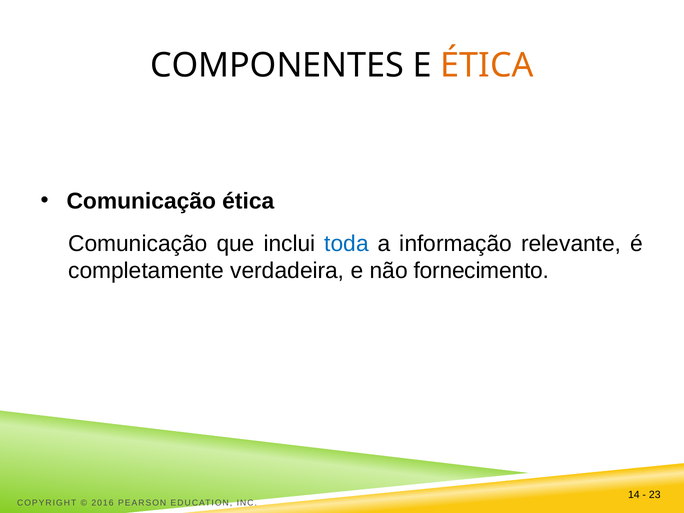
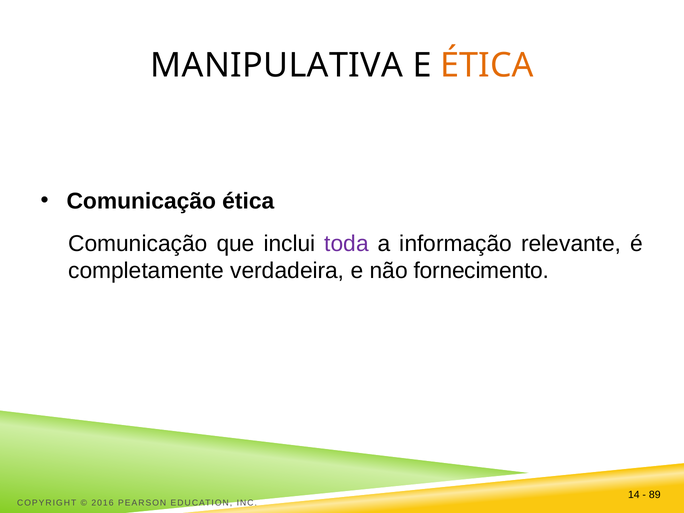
COMPONENTES: COMPONENTES -> MANIPULATIVA
toda colour: blue -> purple
23: 23 -> 89
